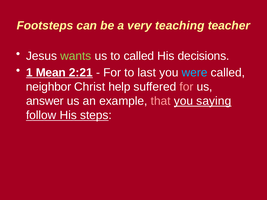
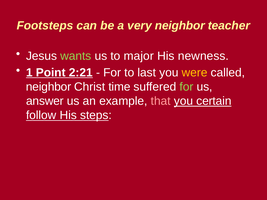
very teaching: teaching -> neighbor
to called: called -> major
decisions: decisions -> newness
Mean: Mean -> Point
were colour: light blue -> yellow
help: help -> time
for at (186, 87) colour: pink -> light green
saying: saying -> certain
